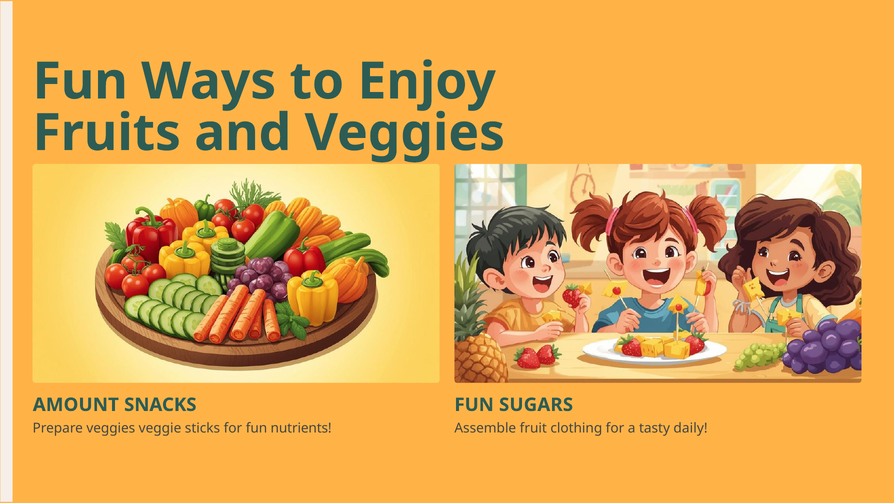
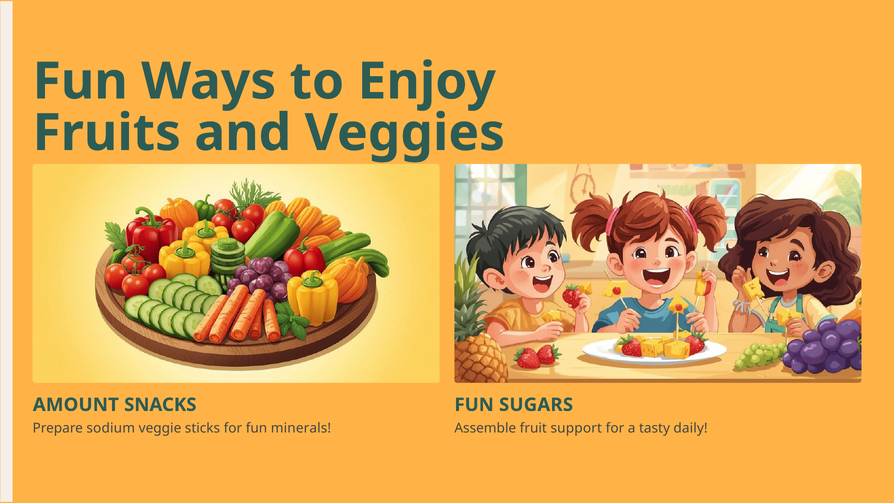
Prepare veggies: veggies -> sodium
nutrients: nutrients -> minerals
clothing: clothing -> support
